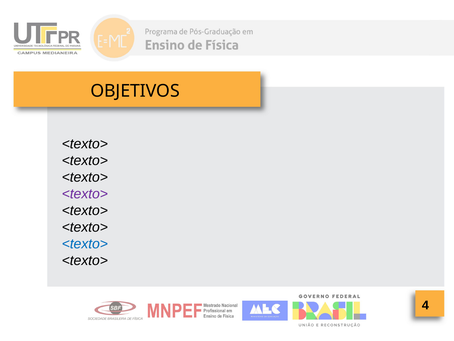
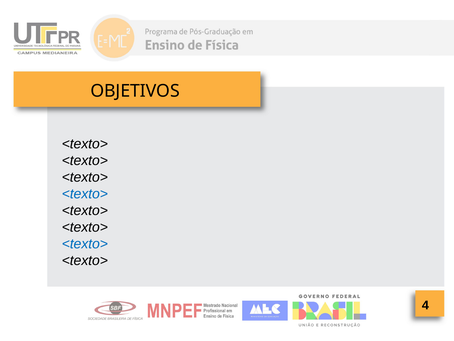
<texto> at (85, 194) colour: purple -> blue
